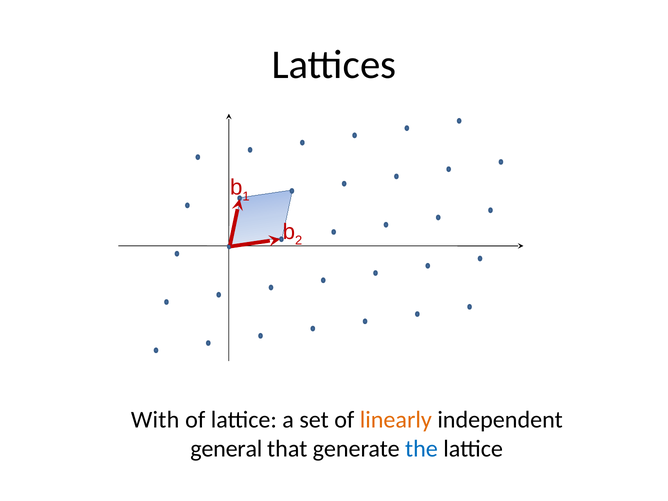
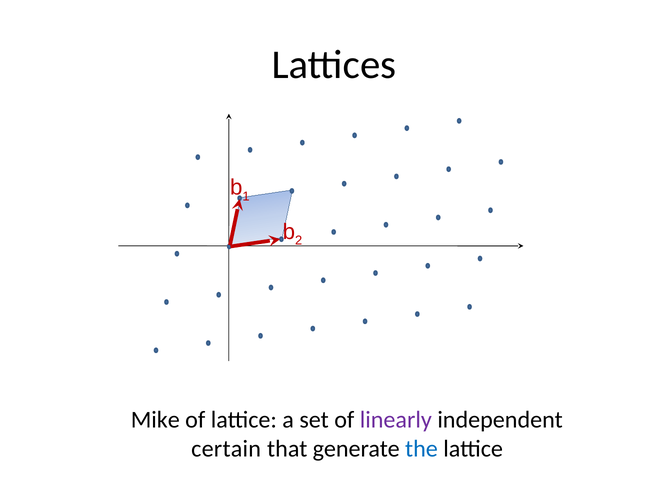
With: With -> Mike
linearly colour: orange -> purple
general: general -> certain
